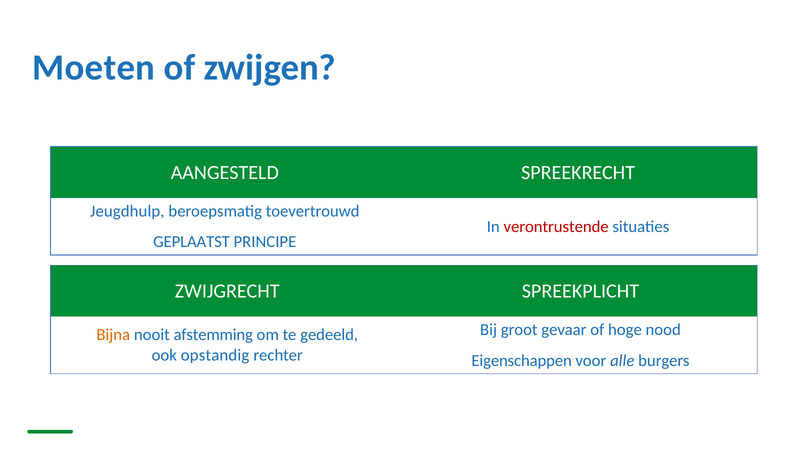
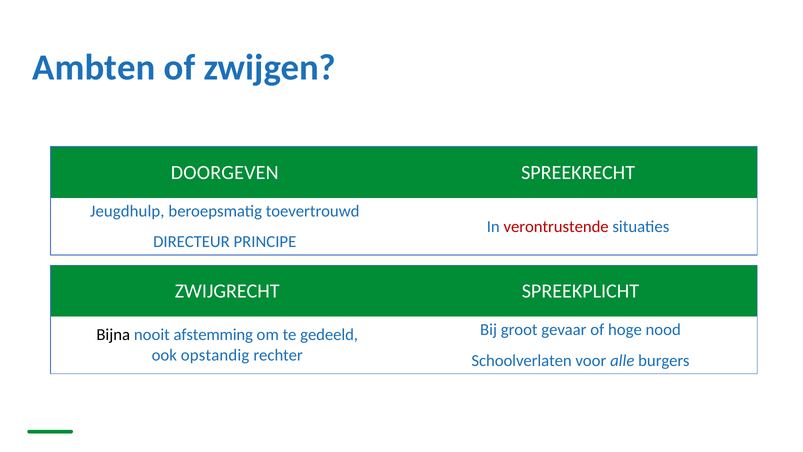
Moeten: Moeten -> Ambten
AANGESTELD: AANGESTELD -> DOORGEVEN
GEPLAATST: GEPLAATST -> DIRECTEUR
Bijna colour: orange -> black
Eigenschappen: Eigenschappen -> Schoolverlaten
